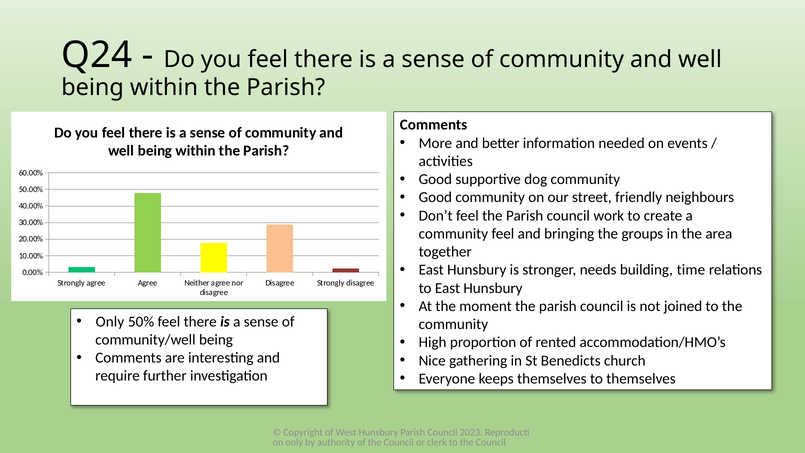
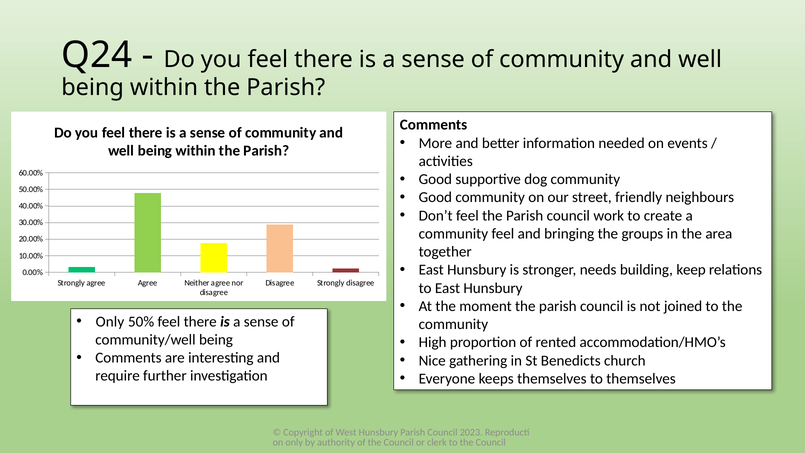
time: time -> keep
